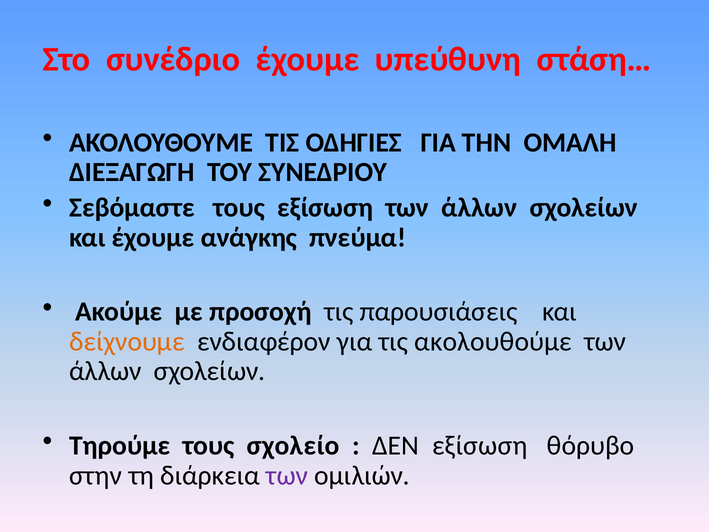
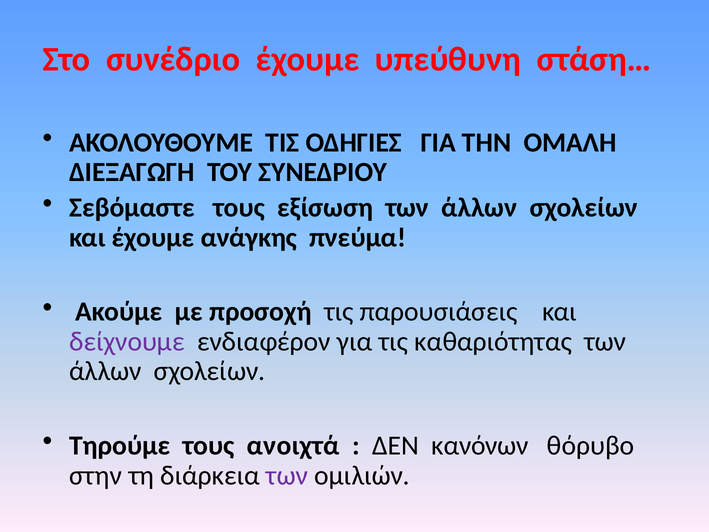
δείχνουμε colour: orange -> purple
ακολουθούμε: ακολουθούμε -> καθαριότητας
σχολείο: σχολείο -> ανοιχτά
ΔΕΝ εξίσωση: εξίσωση -> κανόνων
